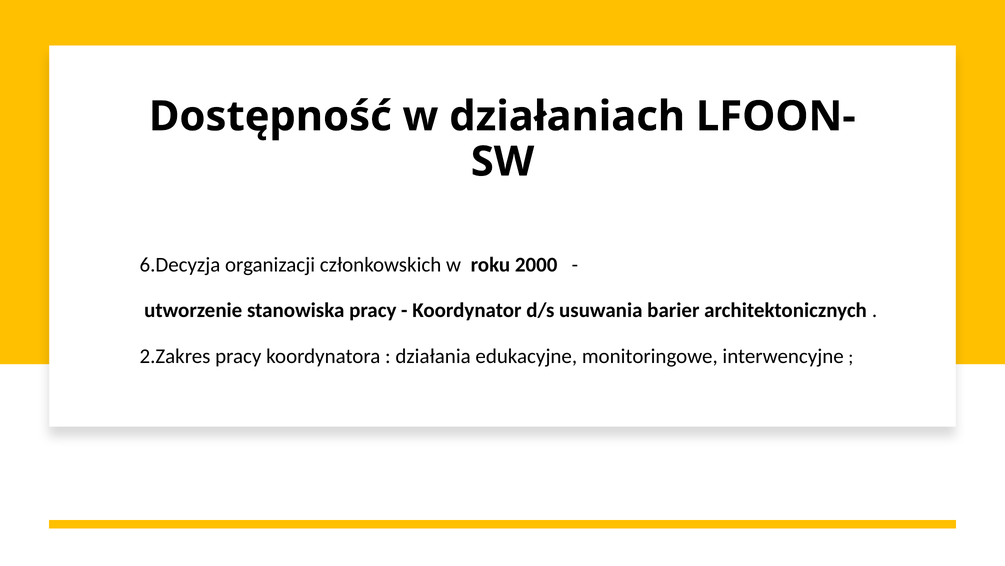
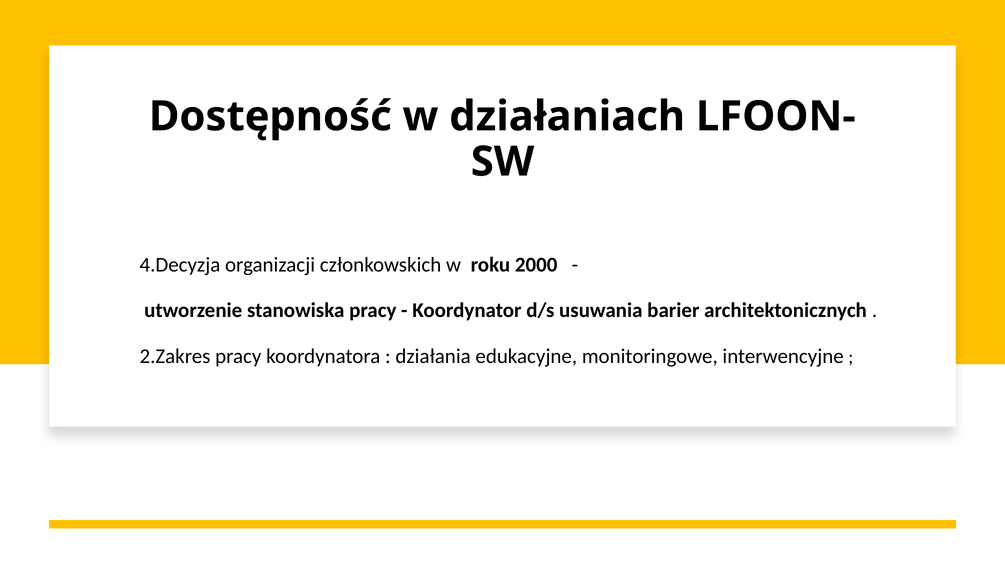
6.Decyzja: 6.Decyzja -> 4.Decyzja
